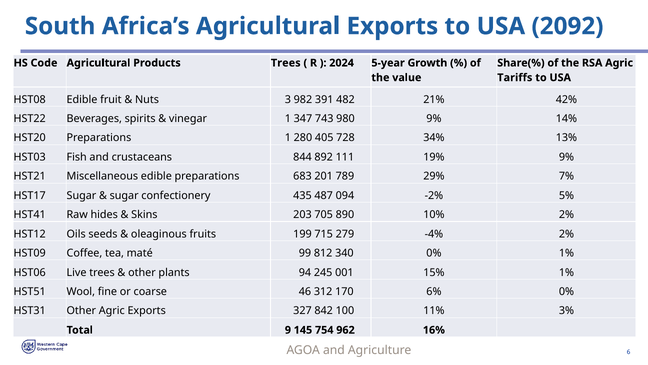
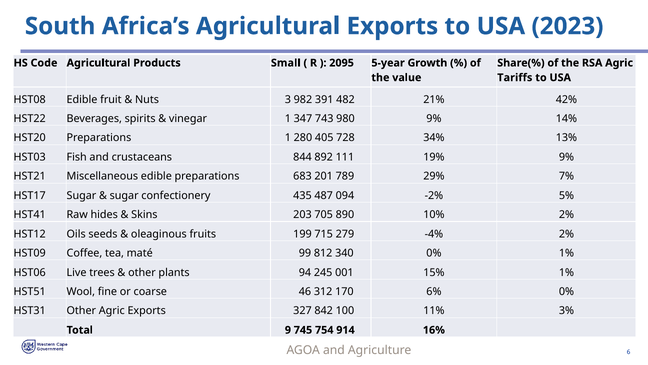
2092: 2092 -> 2023
Products Trees: Trees -> Small
2024: 2024 -> 2095
145: 145 -> 745
962: 962 -> 914
